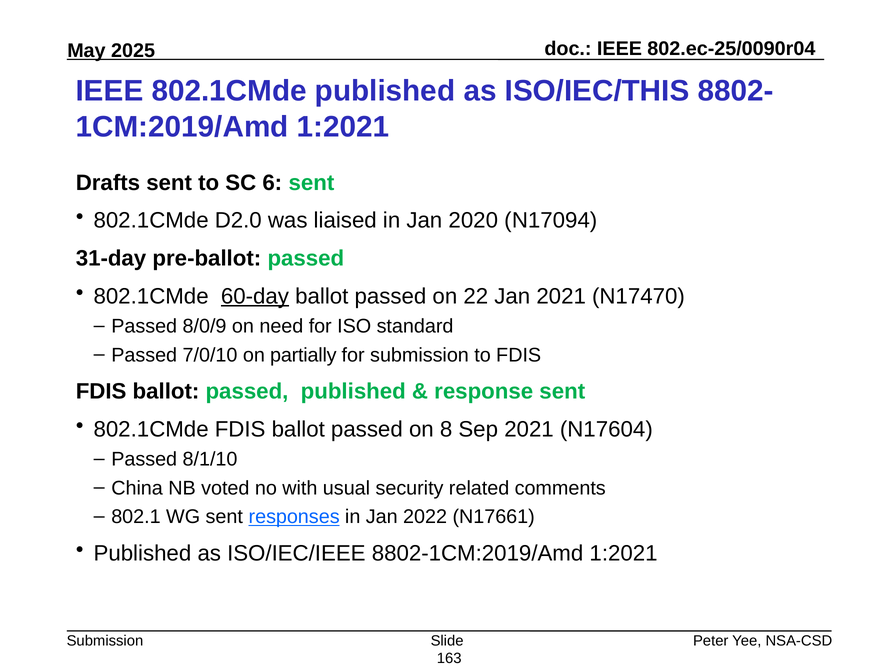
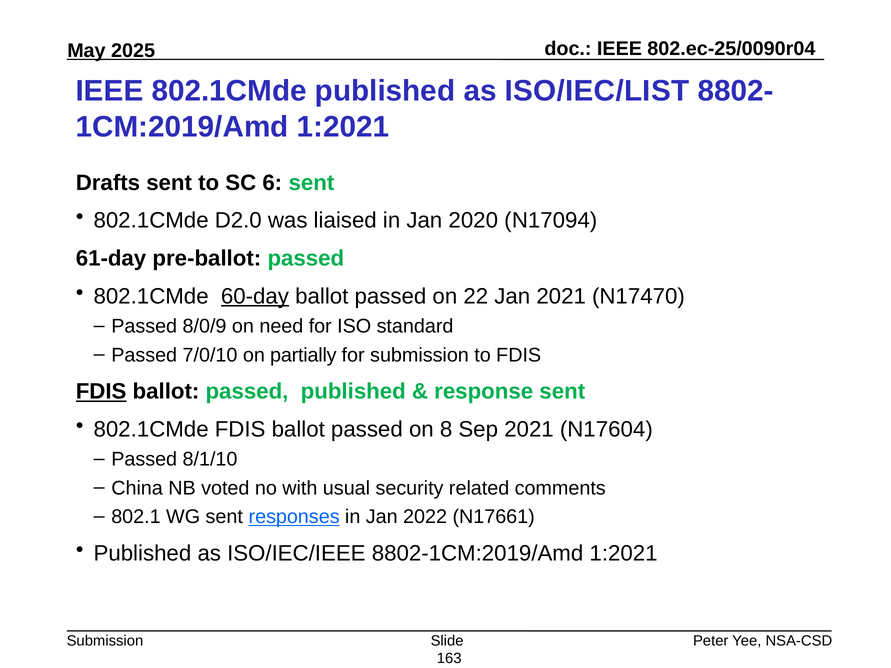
ISO/IEC/THIS: ISO/IEC/THIS -> ISO/IEC/LIST
31-day: 31-day -> 61-day
FDIS at (101, 392) underline: none -> present
